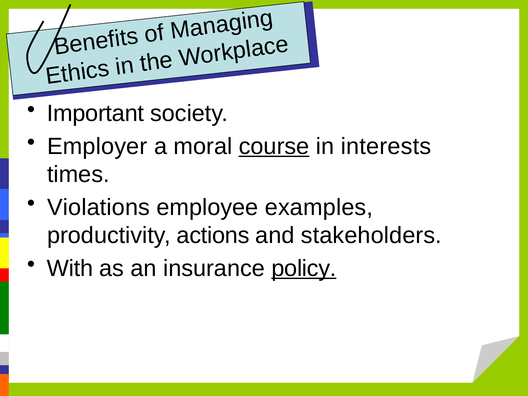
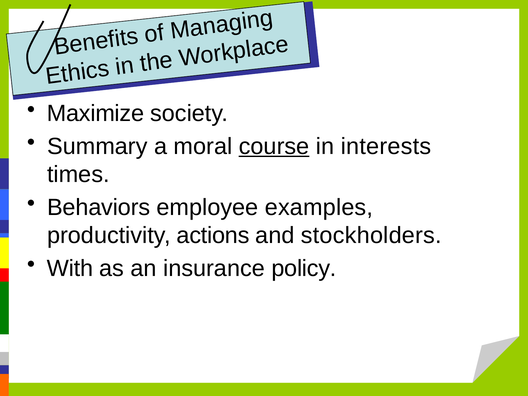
Important: Important -> Maximize
Employer: Employer -> Summary
Violations: Violations -> Behaviors
stakeholders: stakeholders -> stockholders
policy underline: present -> none
